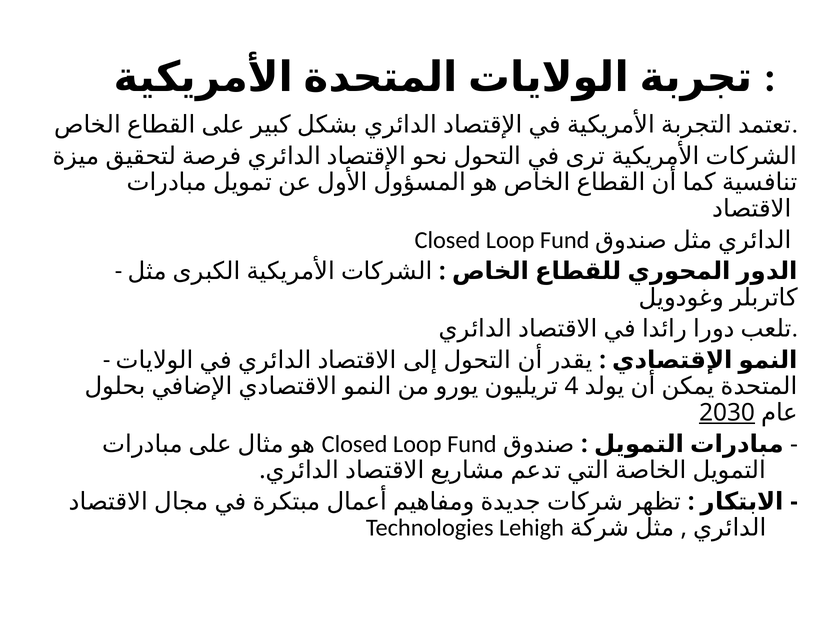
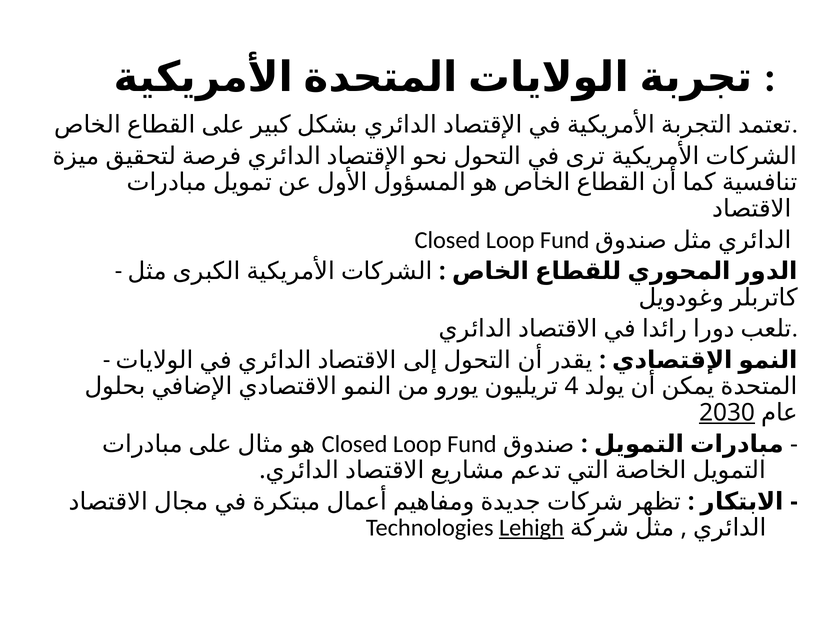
Lehigh underline: none -> present
